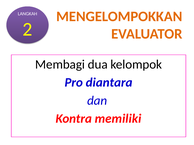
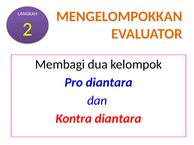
Kontra memiliki: memiliki -> diantara
